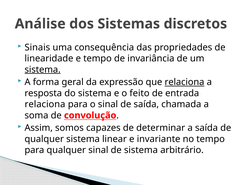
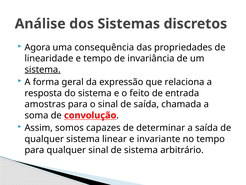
Sinais: Sinais -> Agora
relaciona at (184, 82) underline: present -> none
relaciona at (45, 104): relaciona -> amostras
